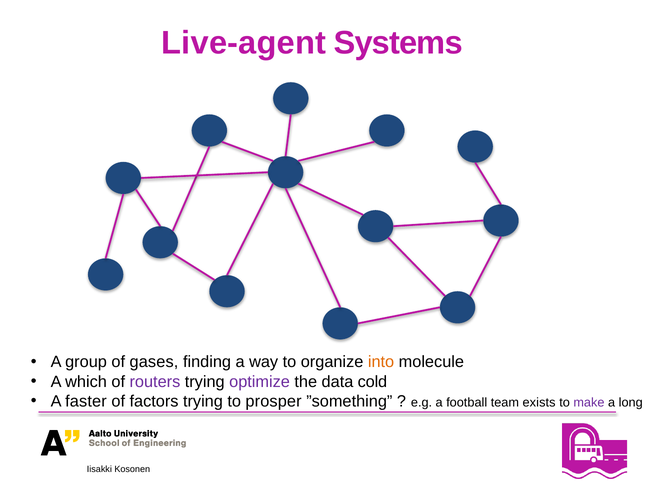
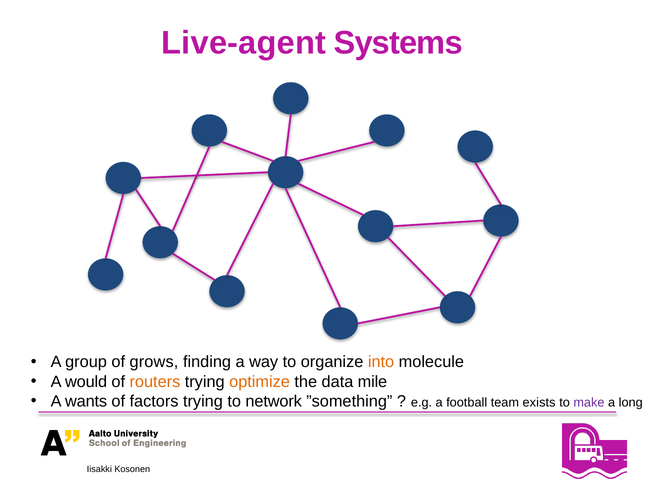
gases: gases -> grows
which: which -> would
routers colour: purple -> orange
optimize colour: purple -> orange
cold: cold -> mile
faster: faster -> wants
prosper: prosper -> network
